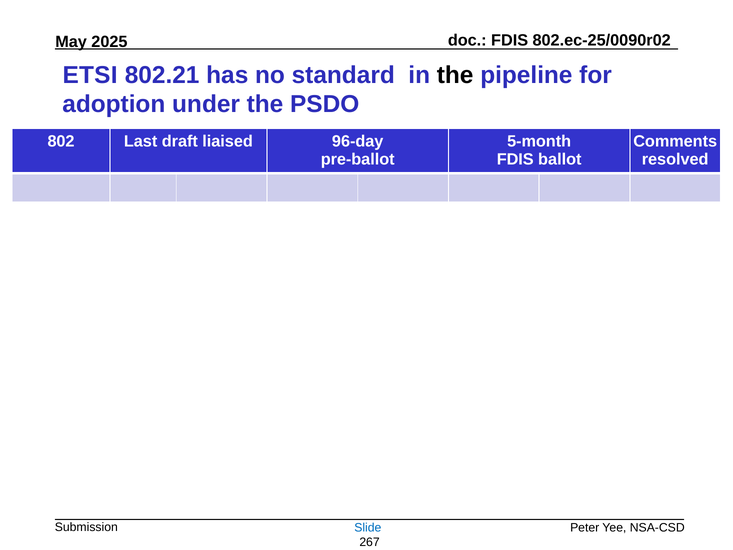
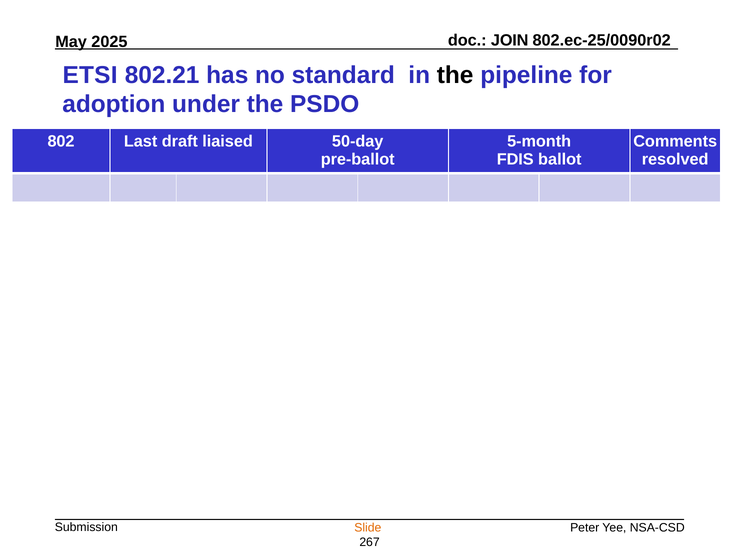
FDIS at (510, 40): FDIS -> JOIN
96-day: 96-day -> 50-day
Slide colour: blue -> orange
